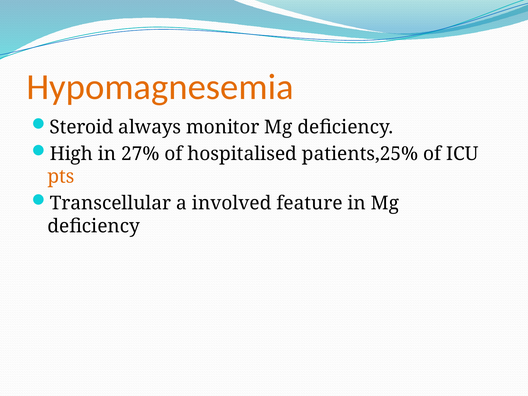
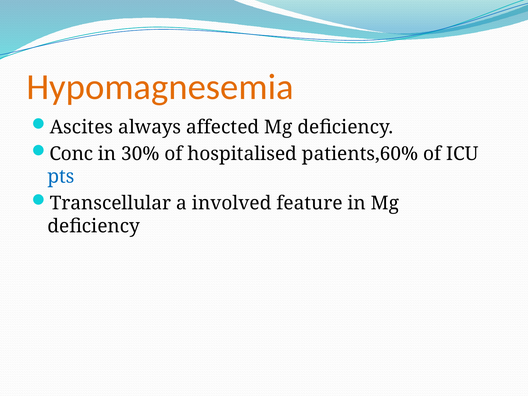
Steroid: Steroid -> Ascites
monitor: monitor -> affected
High: High -> Conc
27%: 27% -> 30%
patients,25%: patients,25% -> patients,60%
pts colour: orange -> blue
